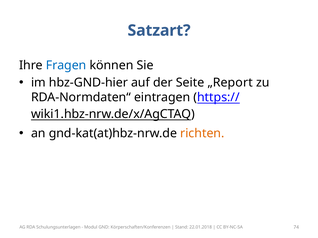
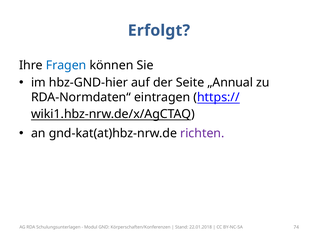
Satzart: Satzart -> Erfolgt
„Report: „Report -> „Annual
richten colour: orange -> purple
